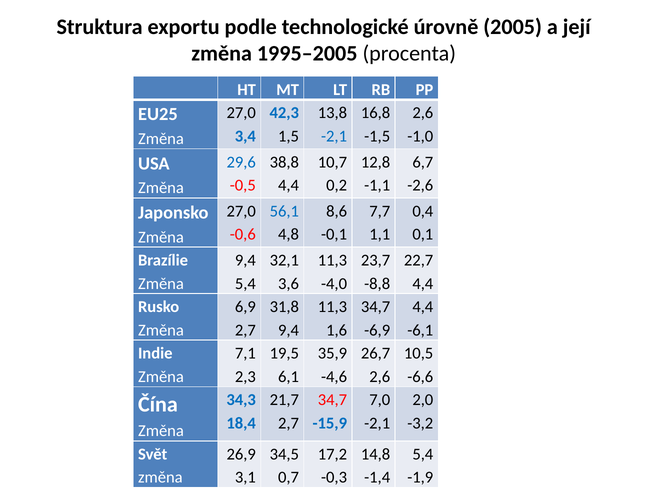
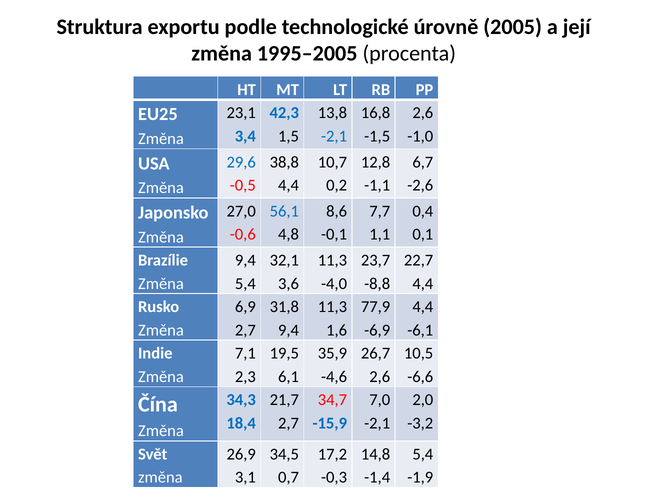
27,0 at (241, 113): 27,0 -> 23,1
34,7 at (376, 307): 34,7 -> 77,9
